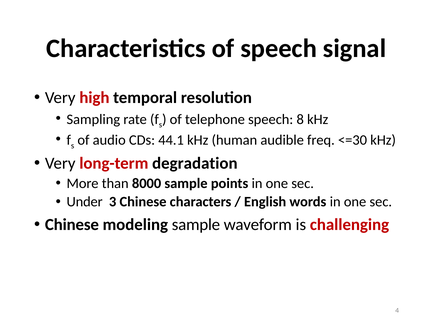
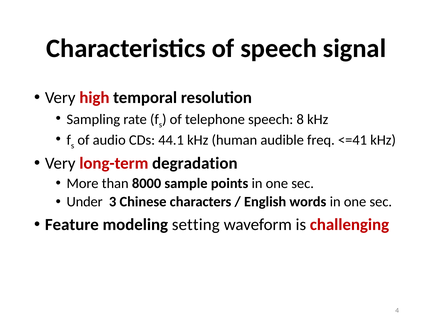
<=30: <=30 -> <=41
Chinese at (72, 225): Chinese -> Feature
modeling sample: sample -> setting
